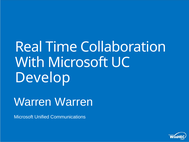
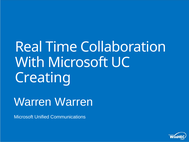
Develop: Develop -> Creating
